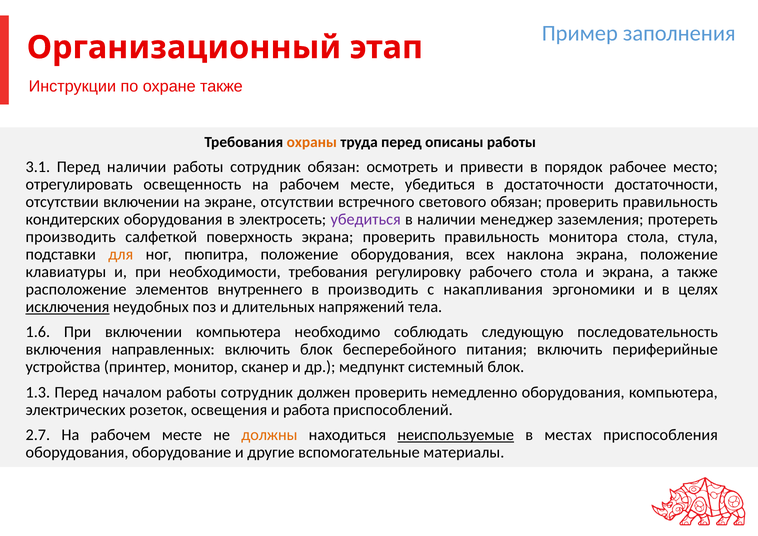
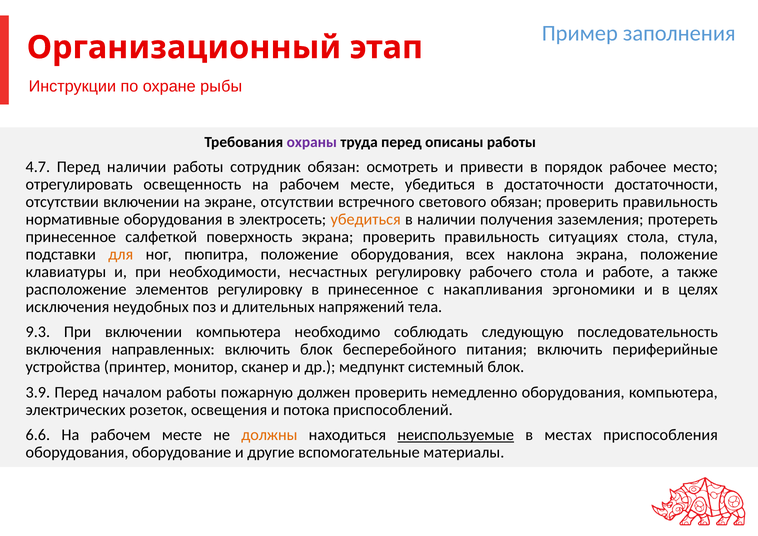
охране также: также -> рыбы
охраны colour: orange -> purple
3.1: 3.1 -> 4.7
кондитерских: кондитерских -> нормативные
убедиться at (366, 219) colour: purple -> orange
менеджер: менеджер -> получения
производить at (71, 237): производить -> принесенное
монитора: монитора -> ситуациях
необходимости требования: требования -> несчастных
и экрана: экрана -> работе
элементов внутреннего: внутреннего -> регулировку
в производить: производить -> принесенное
исключения underline: present -> none
1.6: 1.6 -> 9.3
1.3: 1.3 -> 3.9
началом работы сотрудник: сотрудник -> пожарную
работа: работа -> потока
2.7: 2.7 -> 6.6
